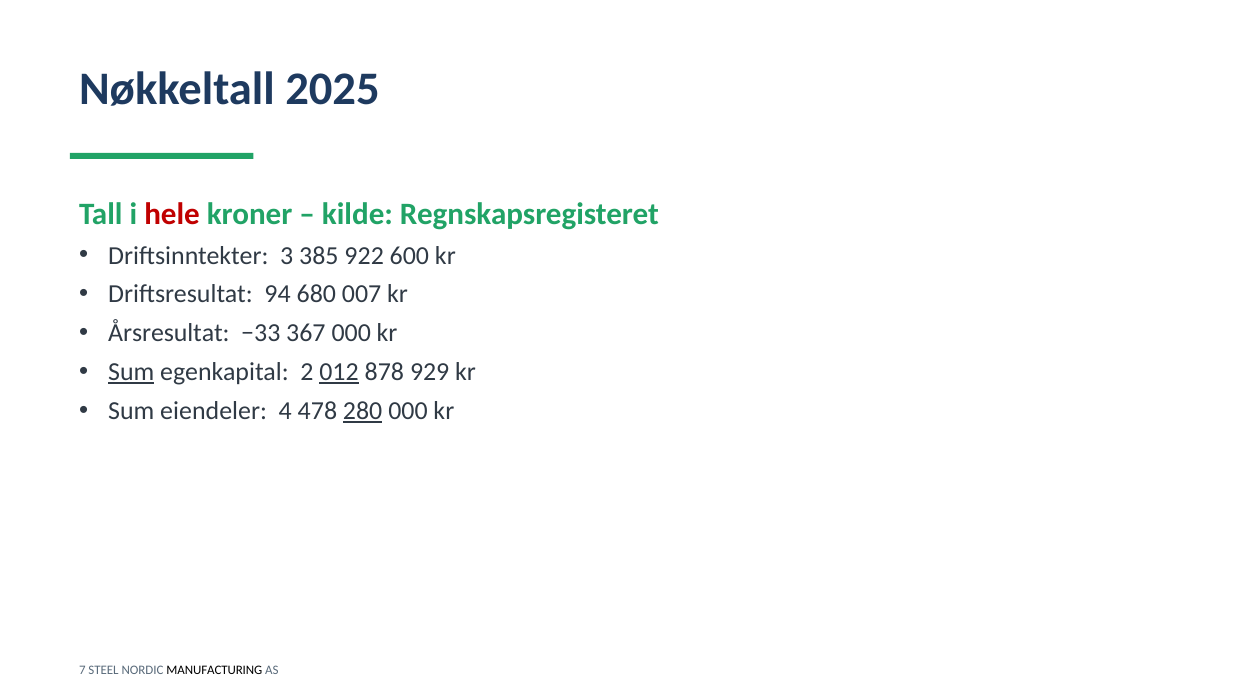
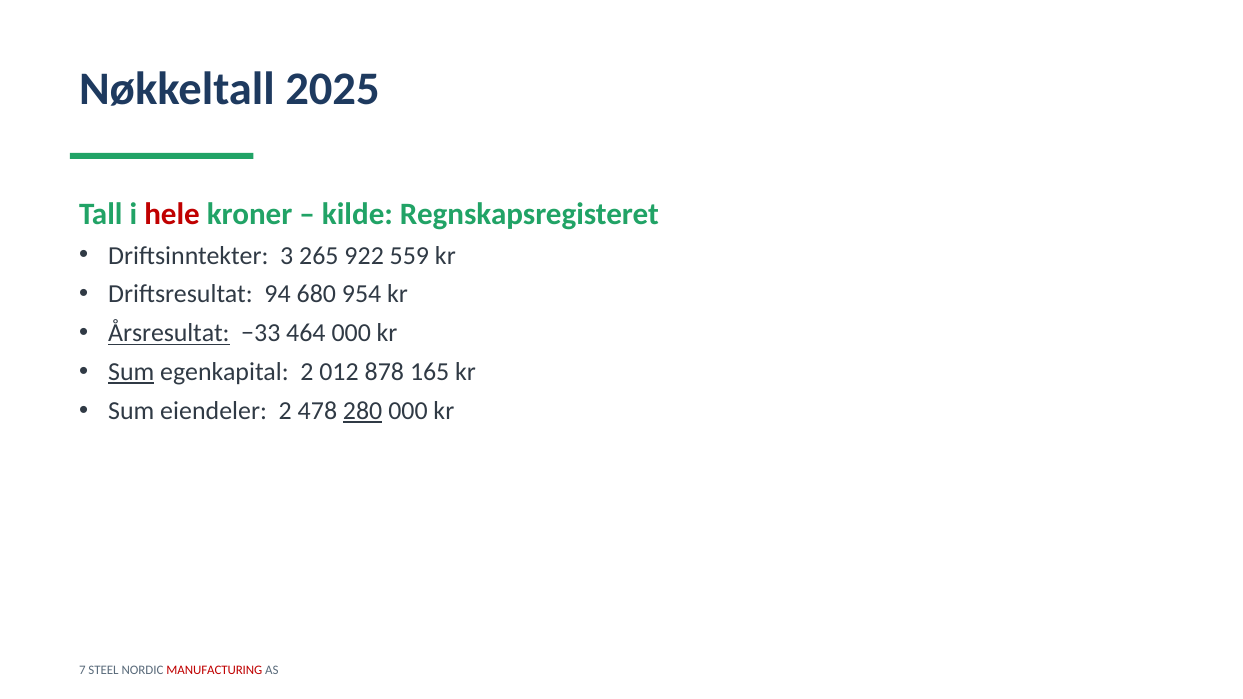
385: 385 -> 265
600: 600 -> 559
007: 007 -> 954
Årsresultat underline: none -> present
367: 367 -> 464
012 underline: present -> none
929: 929 -> 165
eiendeler 4: 4 -> 2
MANUFACTURING colour: black -> red
